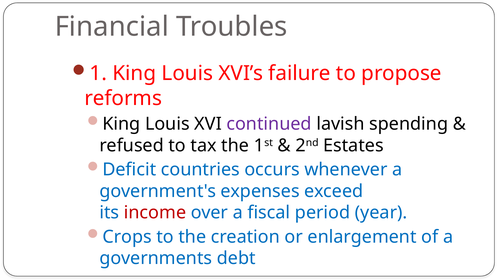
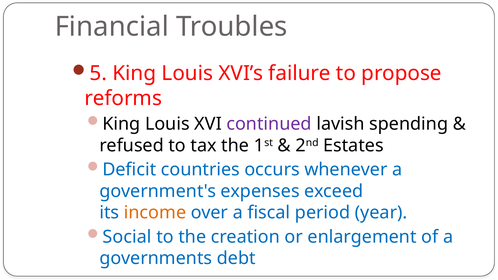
1: 1 -> 5
income colour: red -> orange
Crops: Crops -> Social
